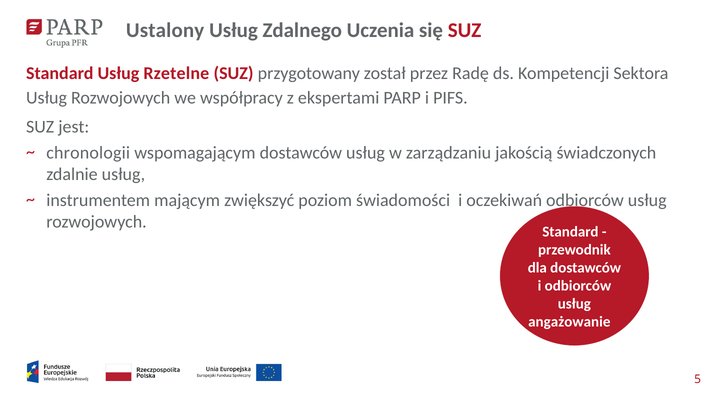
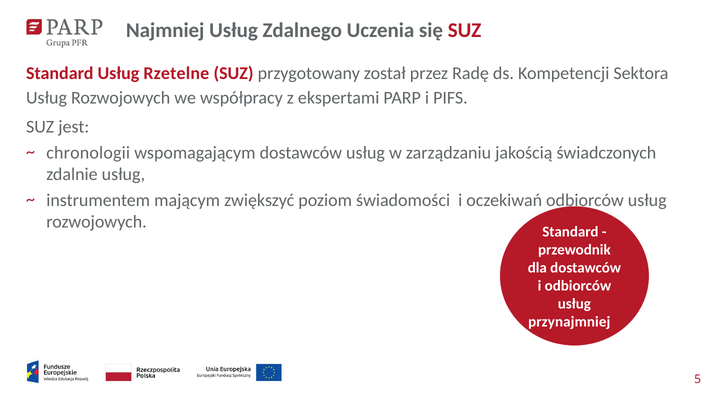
Ustalony: Ustalony -> Najmniej
angażowanie: angażowanie -> przynajmniej
